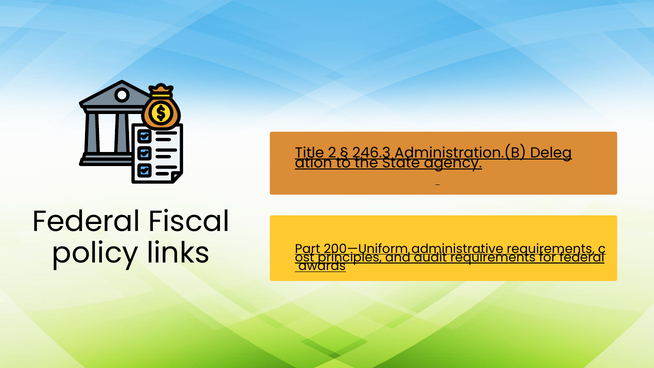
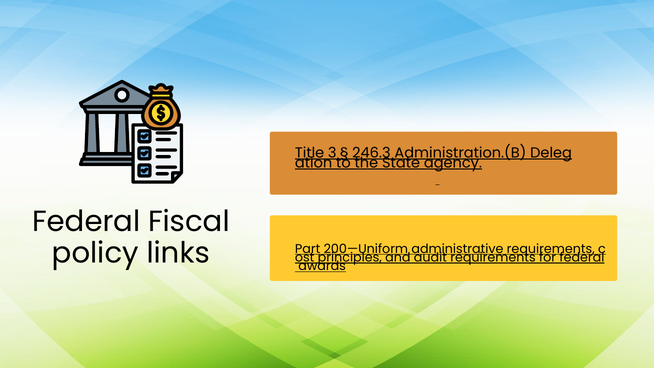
2: 2 -> 3
